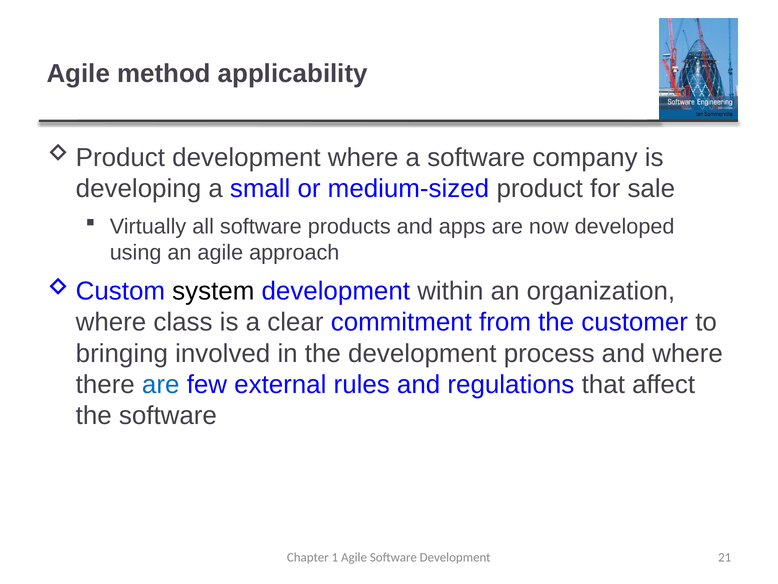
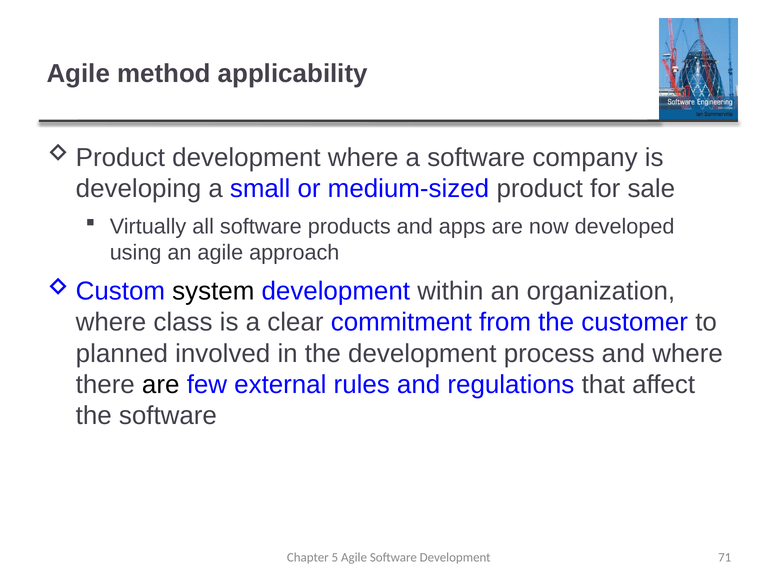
bringing: bringing -> planned
are at (161, 384) colour: blue -> black
1: 1 -> 5
21: 21 -> 71
